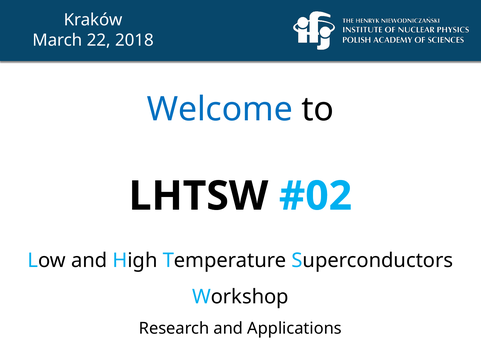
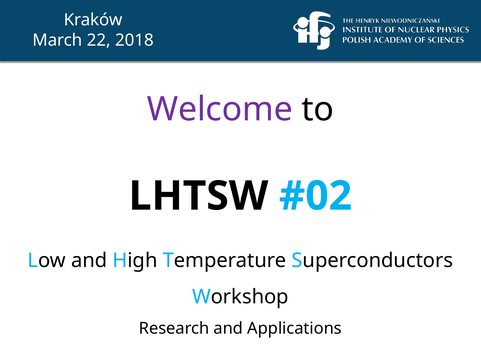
Welcome colour: blue -> purple
